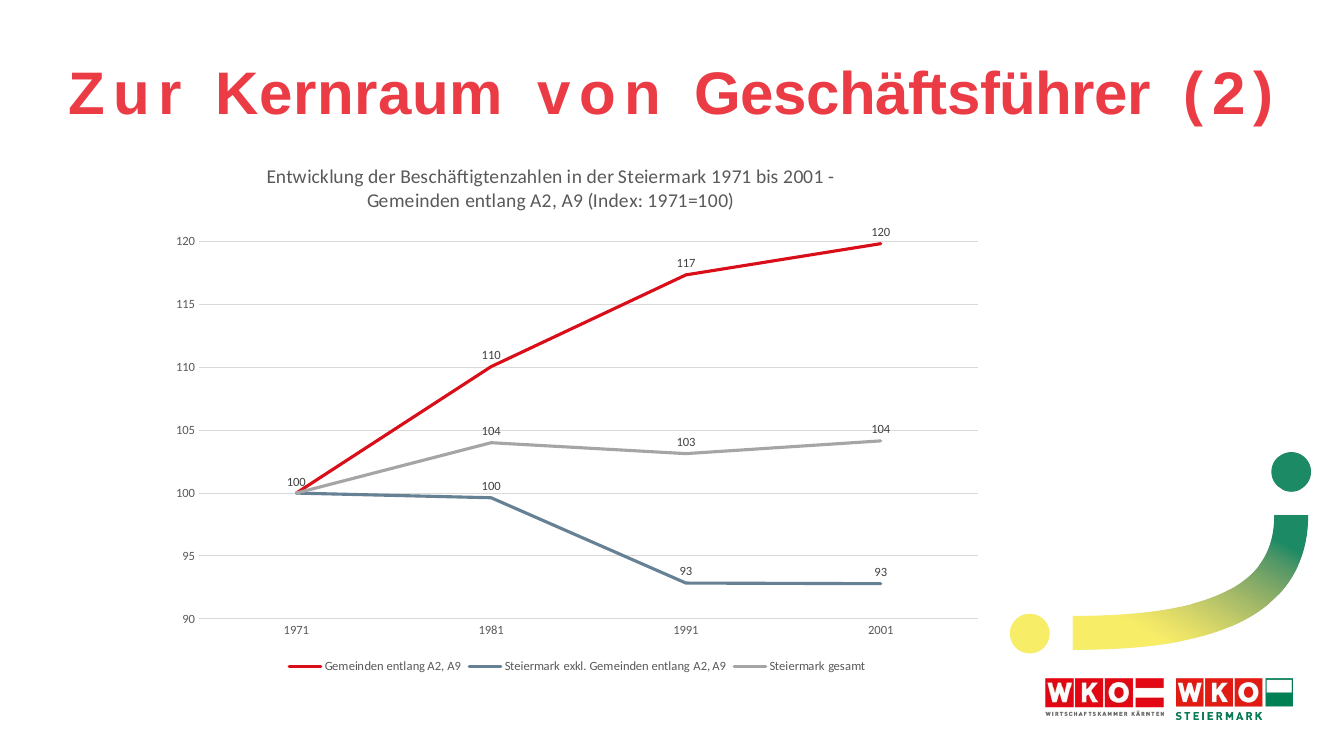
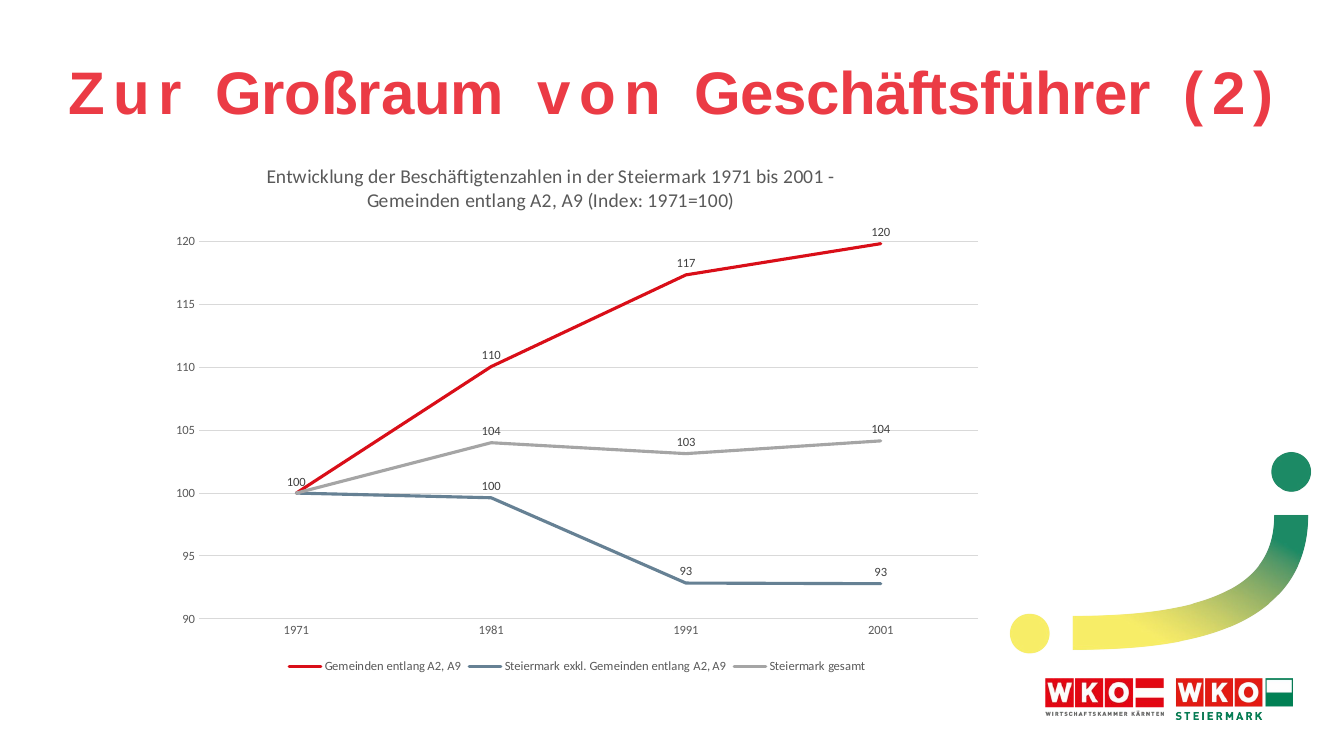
Kernraum: Kernraum -> Großraum
